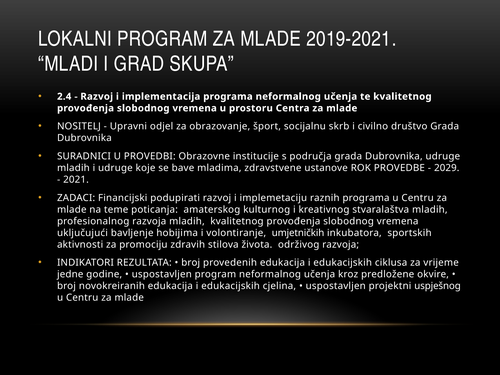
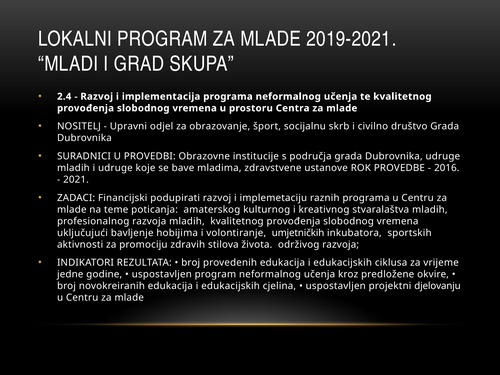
2029: 2029 -> 2016
uspješnog: uspješnog -> djelovanju
